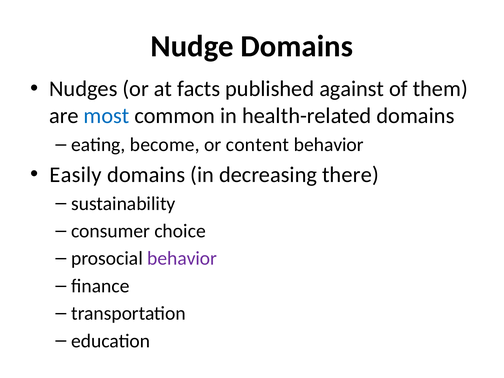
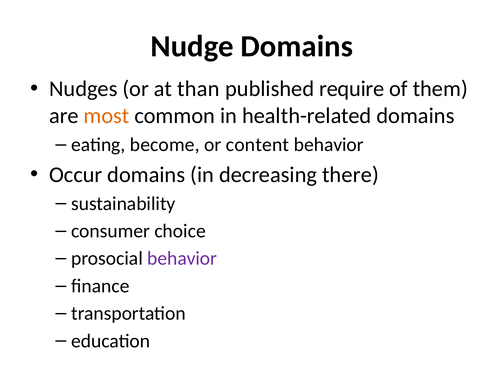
facts: facts -> than
against: against -> require
most colour: blue -> orange
Easily: Easily -> Occur
